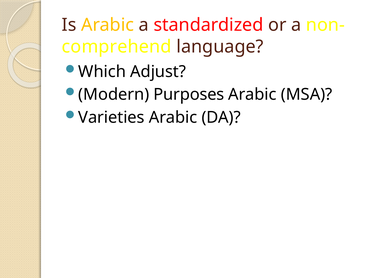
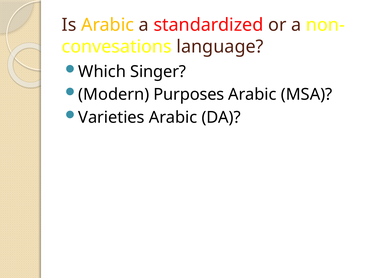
comprehend: comprehend -> convesations
Adjust: Adjust -> Singer
